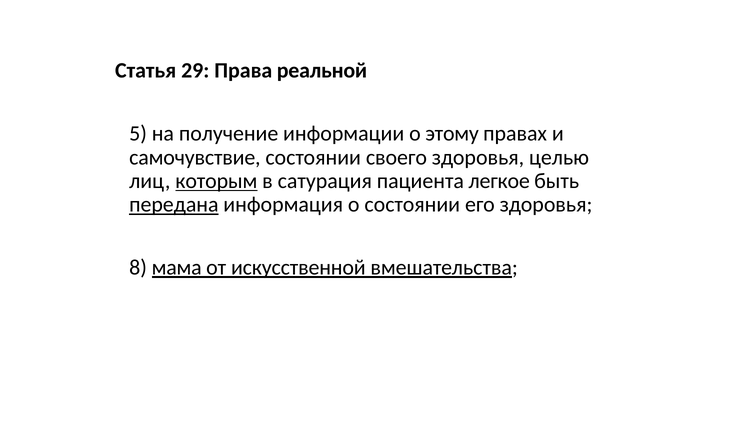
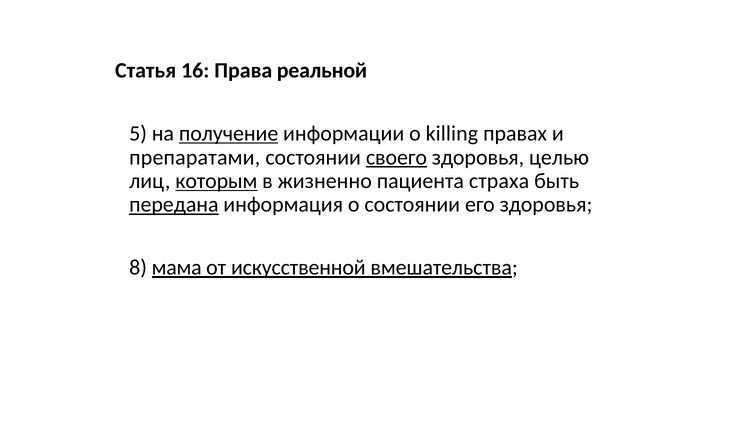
29: 29 -> 16
получение underline: none -> present
этому: этому -> killing
самочувствие: самочувствие -> препаратами
своего underline: none -> present
сатурация: сатурация -> жизненно
легкое: легкое -> страха
